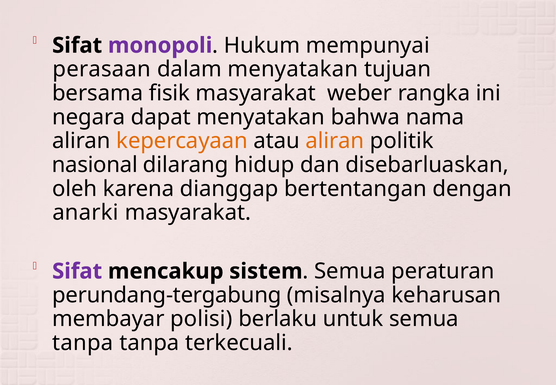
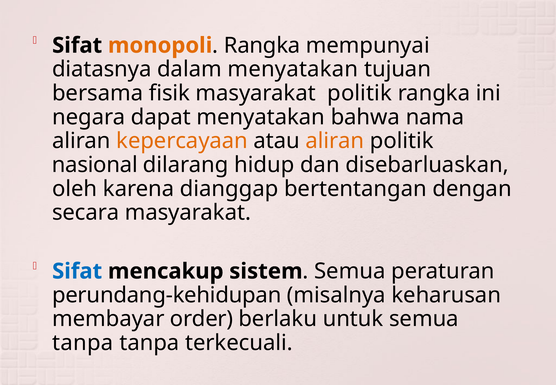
monopoli colour: purple -> orange
Hukum at (262, 45): Hukum -> Rangka
perasaan: perasaan -> diatasnya
masyarakat weber: weber -> politik
anarki: anarki -> secara
Sifat at (77, 271) colour: purple -> blue
perundang-tergabung: perundang-tergabung -> perundang-kehidupan
polisi: polisi -> order
